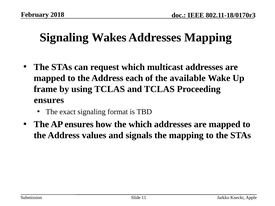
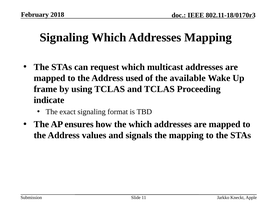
Signaling Wakes: Wakes -> Which
each: each -> used
ensures at (49, 100): ensures -> indicate
